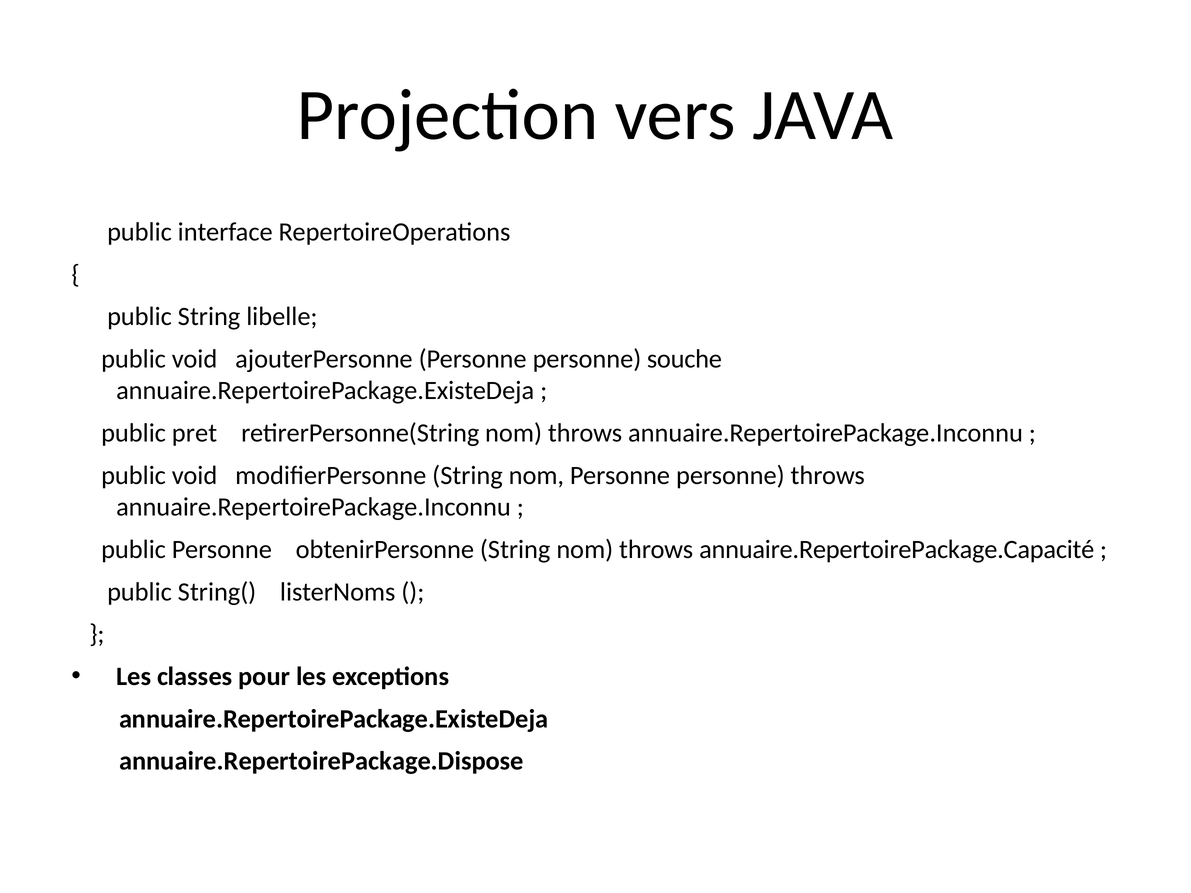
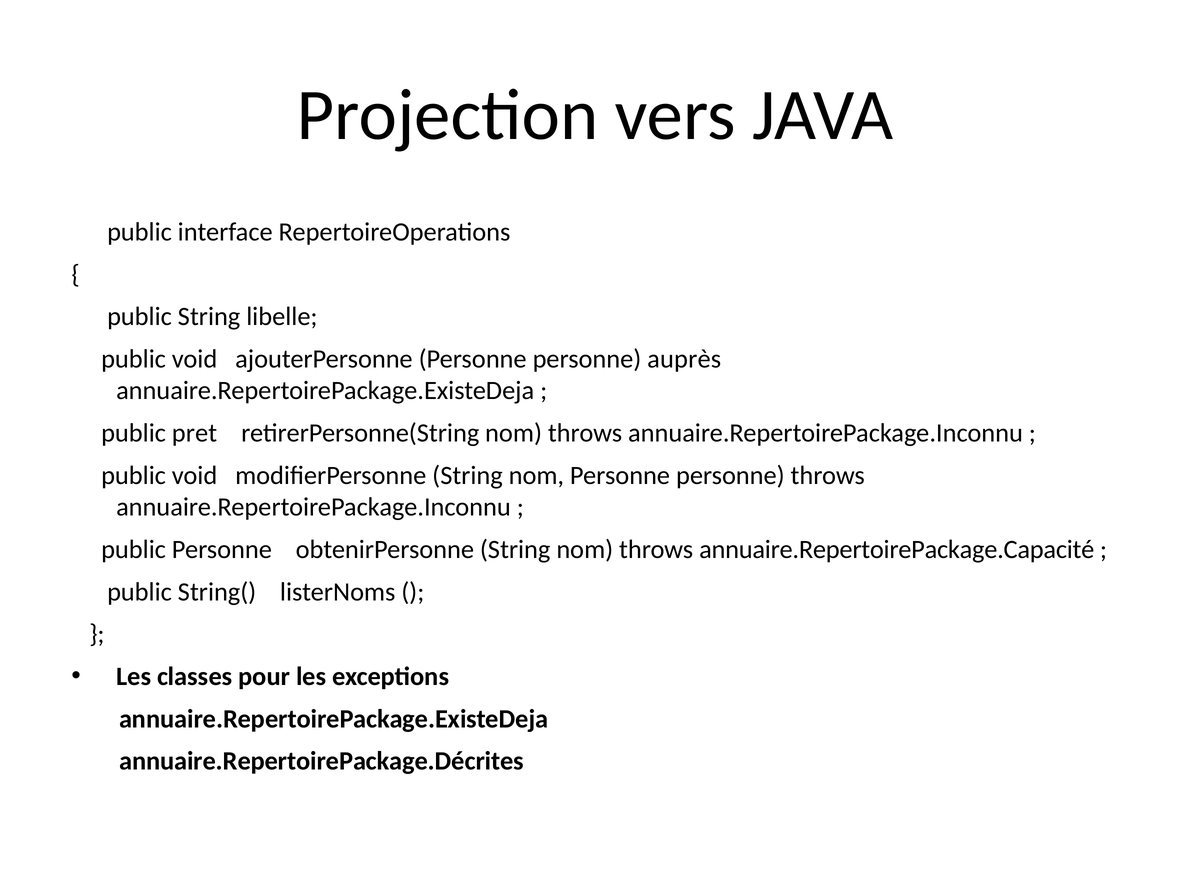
souche: souche -> auprès
annuaire.RepertoirePackage.Dispose: annuaire.RepertoirePackage.Dispose -> annuaire.RepertoirePackage.Décrites
